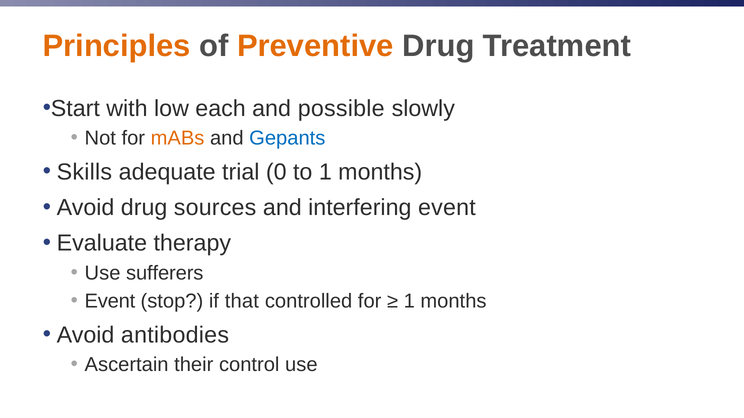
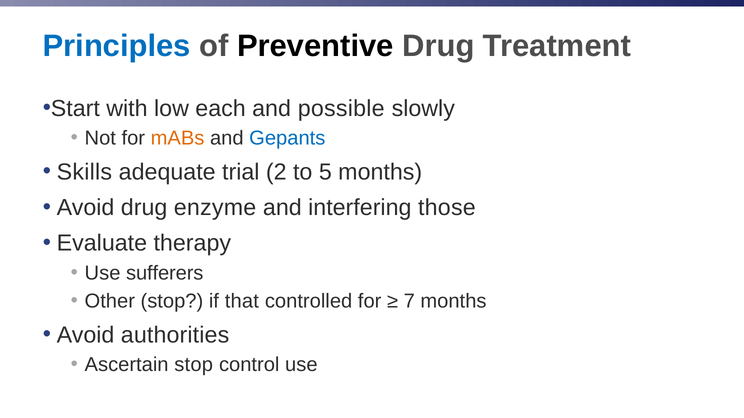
Principles colour: orange -> blue
Preventive colour: orange -> black
0: 0 -> 2
to 1: 1 -> 5
sources: sources -> enzyme
interfering event: event -> those
Event at (110, 301): Event -> Other
1 at (409, 301): 1 -> 7
antibodies: antibodies -> authorities
Ascertain their: their -> stop
